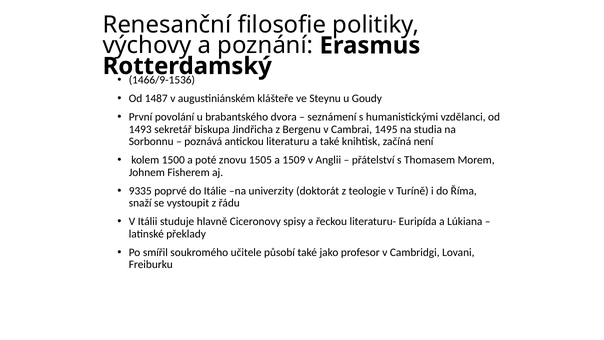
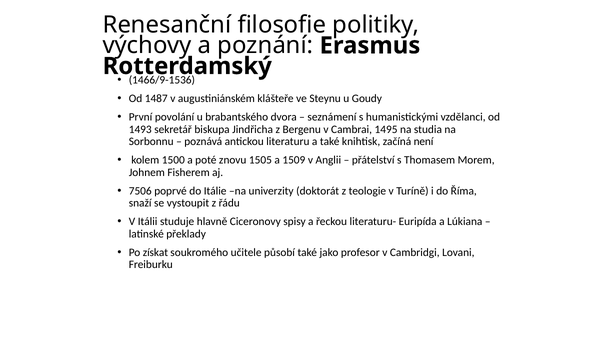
9335: 9335 -> 7506
smířil: smířil -> získat
